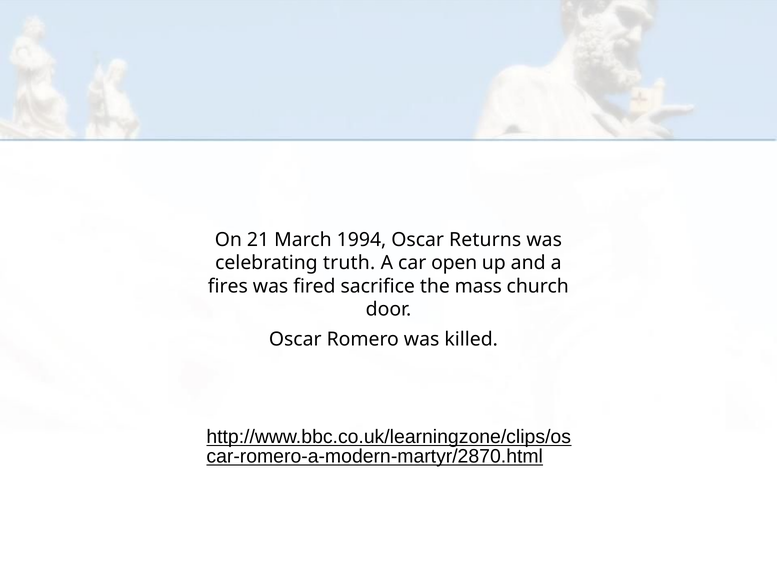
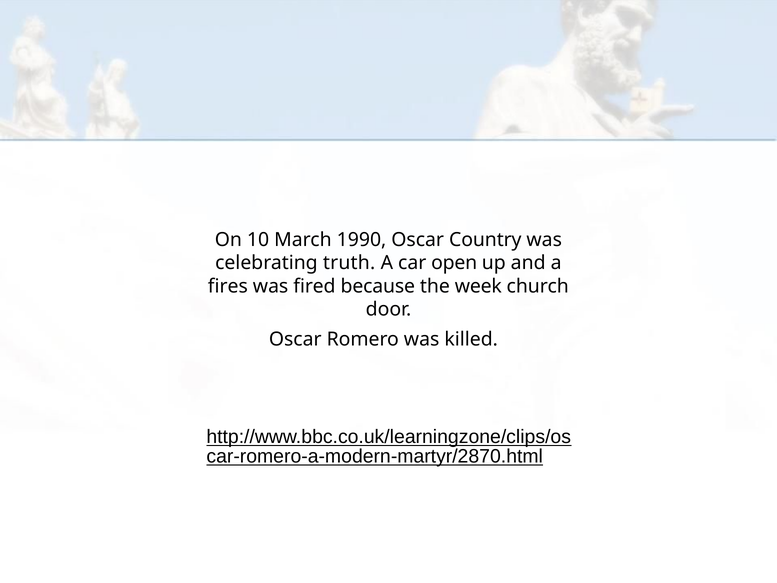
21: 21 -> 10
1994: 1994 -> 1990
Returns: Returns -> Country
sacrifice: sacrifice -> because
mass: mass -> week
